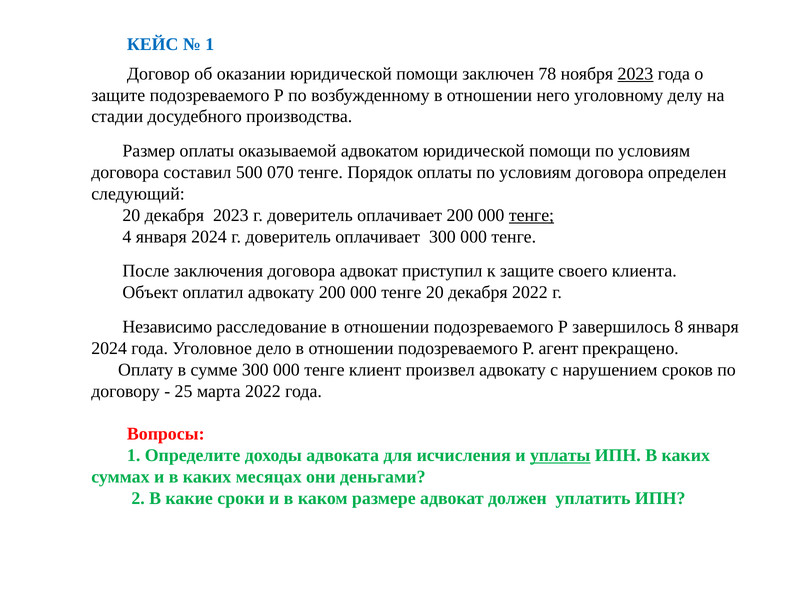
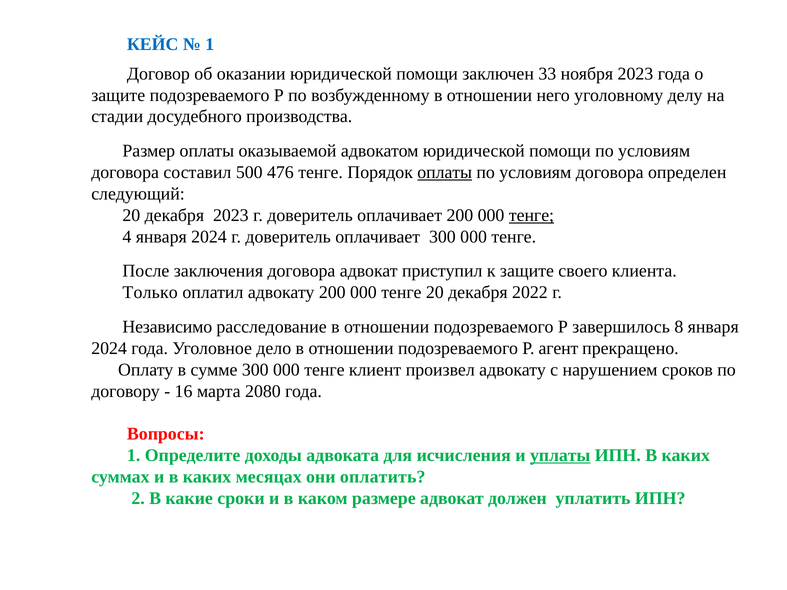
78: 78 -> 33
2023 at (635, 74) underline: present -> none
070: 070 -> 476
оплаты at (445, 172) underline: none -> present
Объект: Объект -> Только
25: 25 -> 16
марта 2022: 2022 -> 2080
деньгами: деньгами -> оплатить
